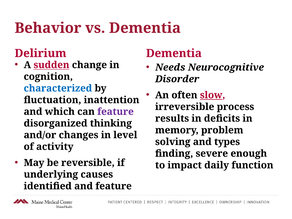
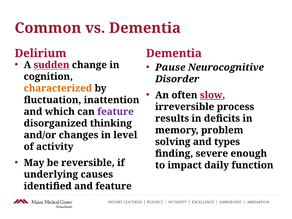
Behavior: Behavior -> Common
Needs: Needs -> Pause
characterized colour: blue -> orange
